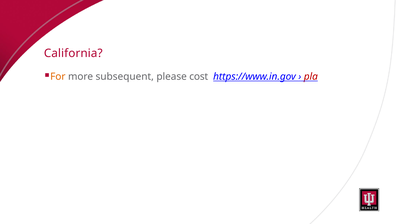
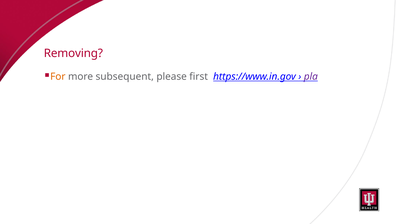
California: California -> Removing
cost: cost -> first
pla colour: red -> purple
